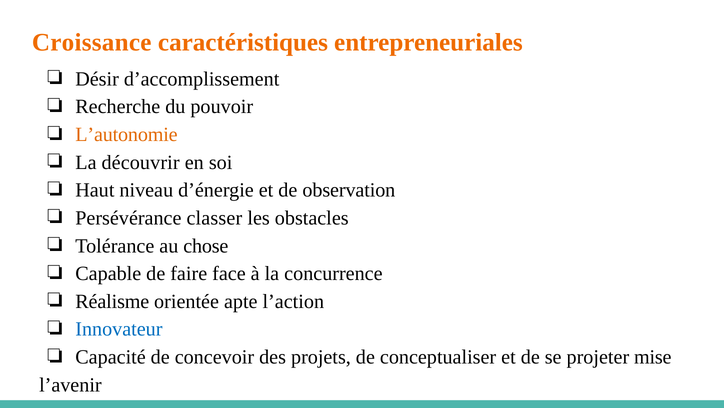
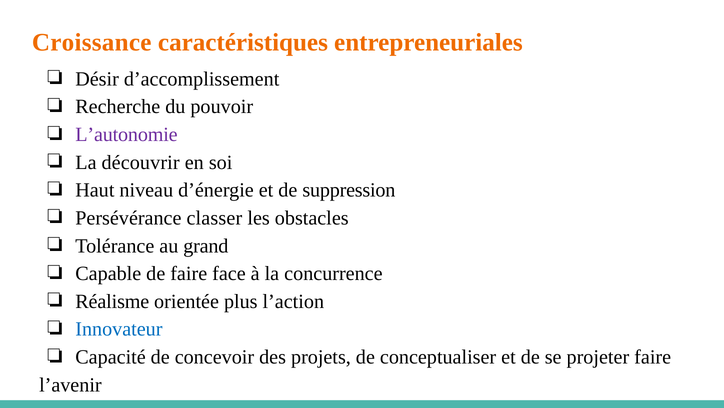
L’autonomie colour: orange -> purple
observation: observation -> suppression
chose: chose -> grand
apte: apte -> plus
projeter mise: mise -> faire
